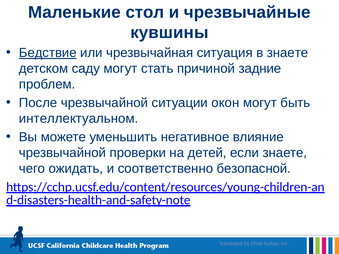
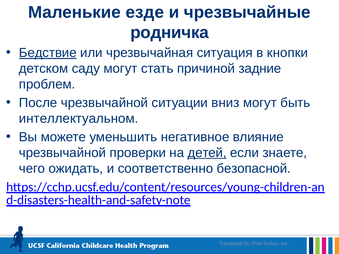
стол: стол -> езде
кувшины: кувшины -> родничка
в знаете: знаете -> кнопки
окон: окон -> вниз
детей underline: none -> present
